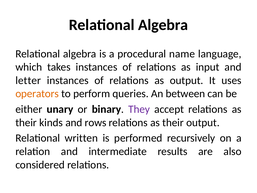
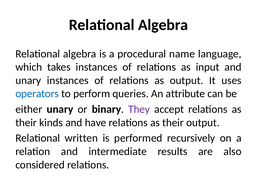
letter at (28, 80): letter -> unary
operators colour: orange -> blue
between: between -> attribute
rows: rows -> have
